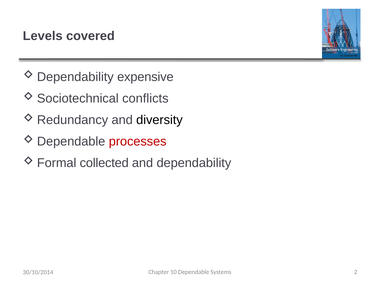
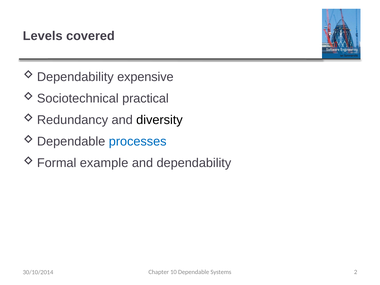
conflicts: conflicts -> practical
processes colour: red -> blue
collected: collected -> example
